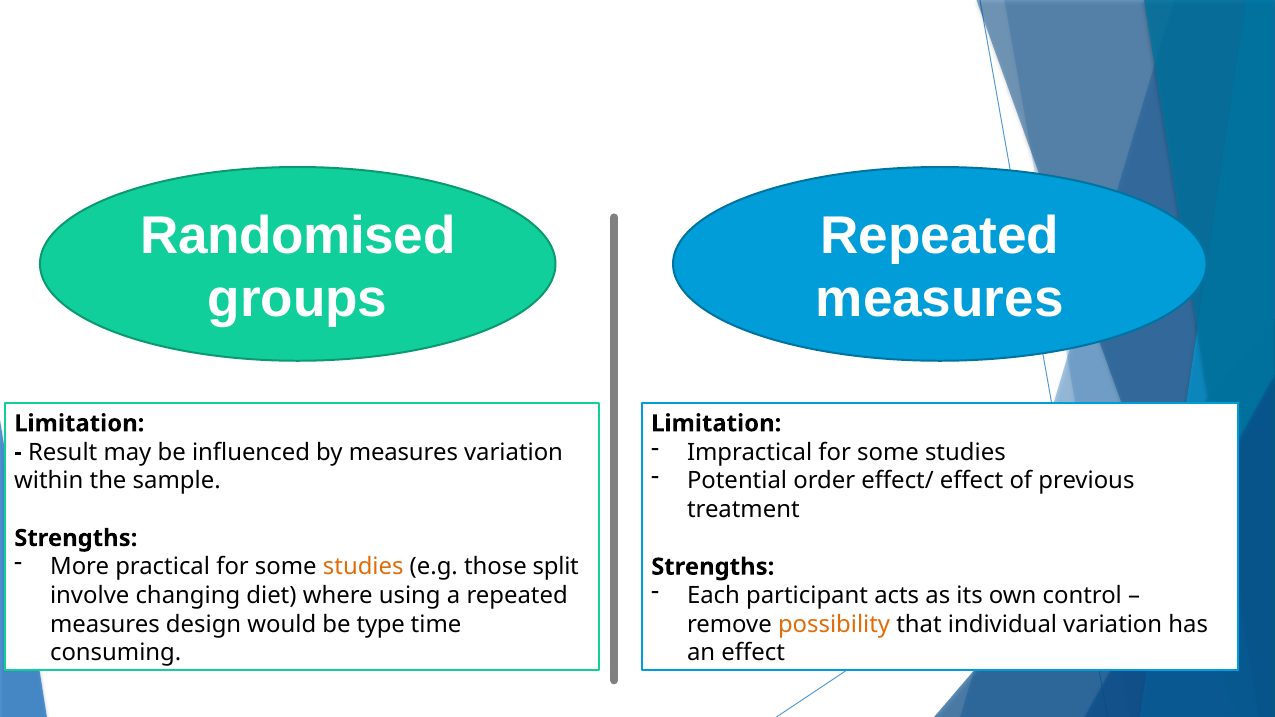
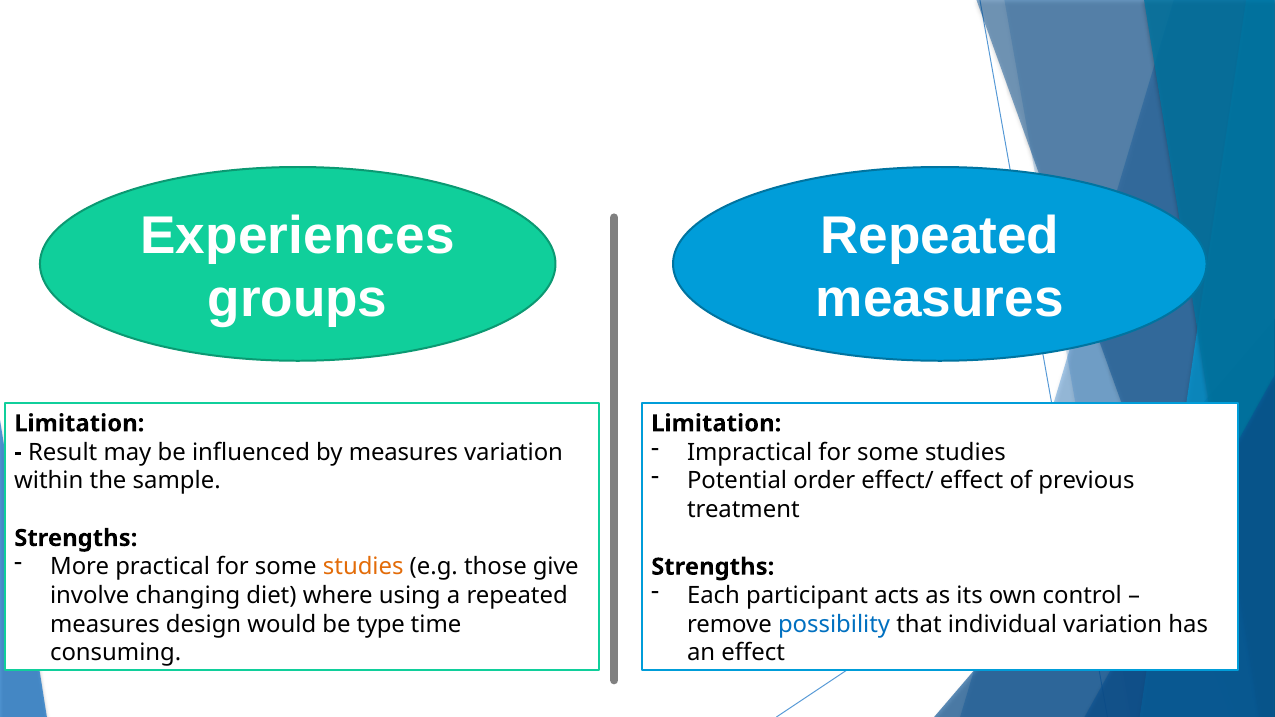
Randomised: Randomised -> Experiences
split: split -> give
possibility colour: orange -> blue
